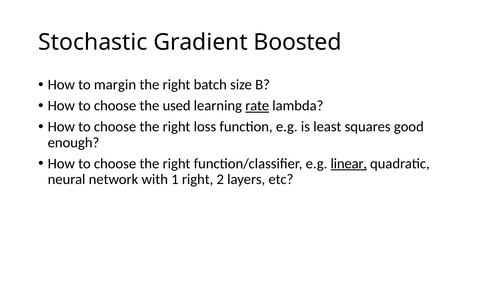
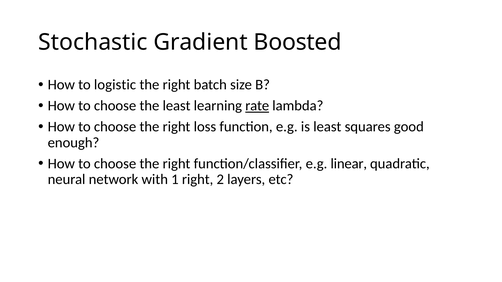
margin: margin -> logistic
the used: used -> least
linear underline: present -> none
